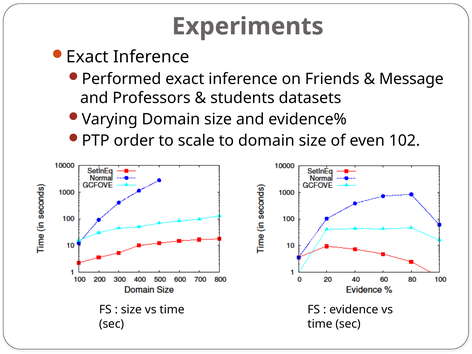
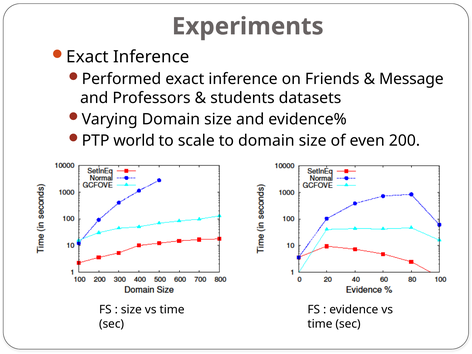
order: order -> world
102: 102 -> 200
